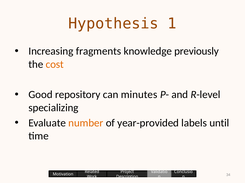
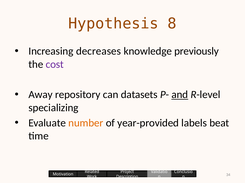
1: 1 -> 8
fragments: fragments -> decreases
cost colour: orange -> purple
Good: Good -> Away
minutes: minutes -> datasets
and underline: none -> present
until: until -> beat
